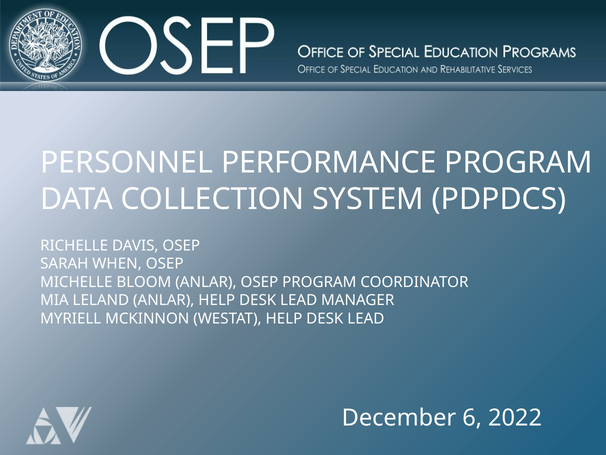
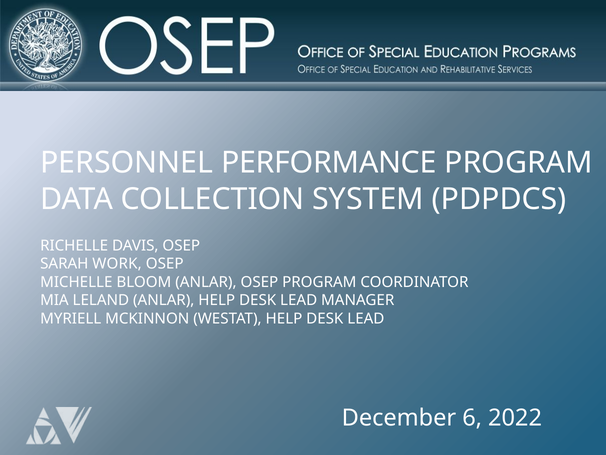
WHEN: WHEN -> WORK
